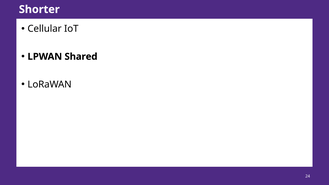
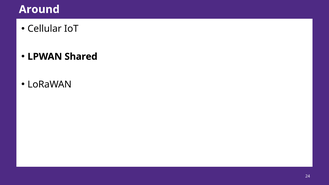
Shorter: Shorter -> Around
